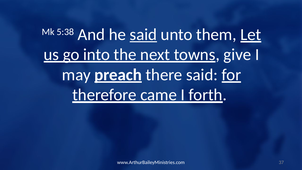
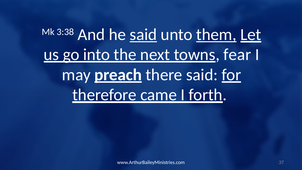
5:38: 5:38 -> 3:38
them underline: none -> present
give: give -> fear
